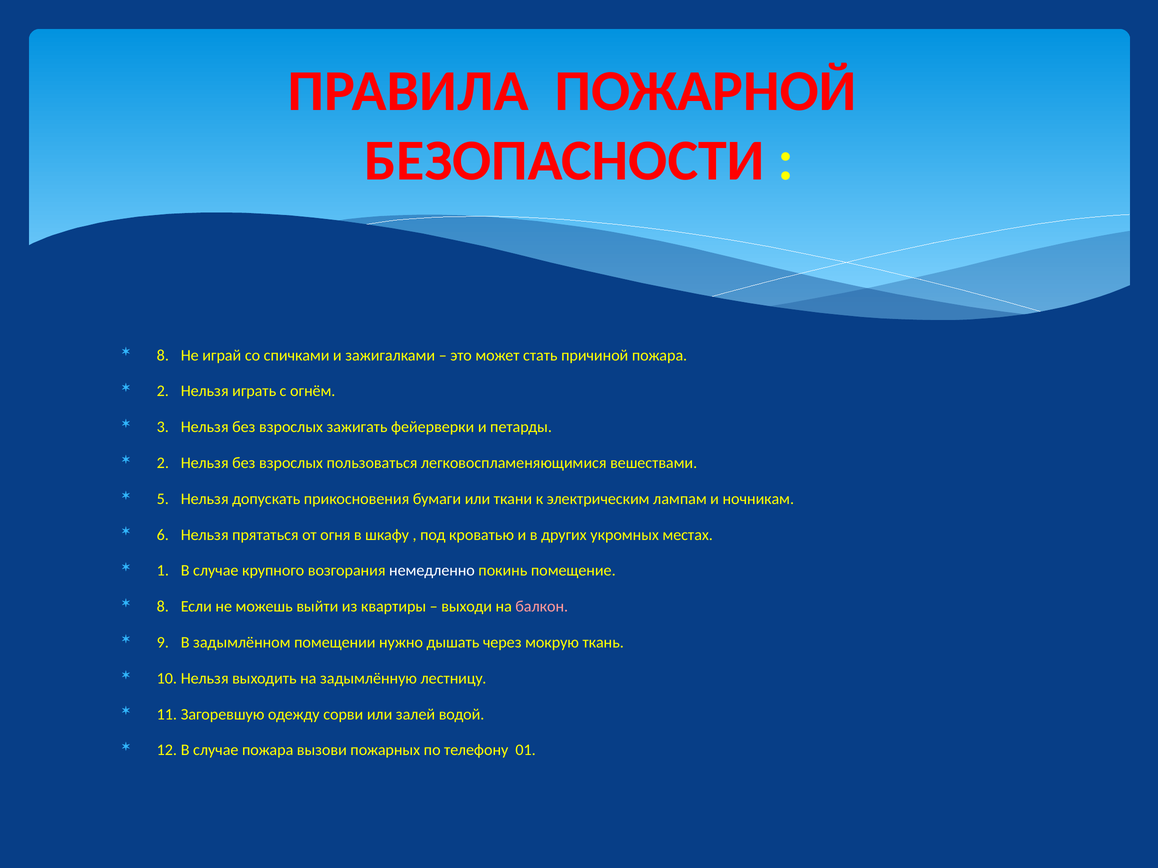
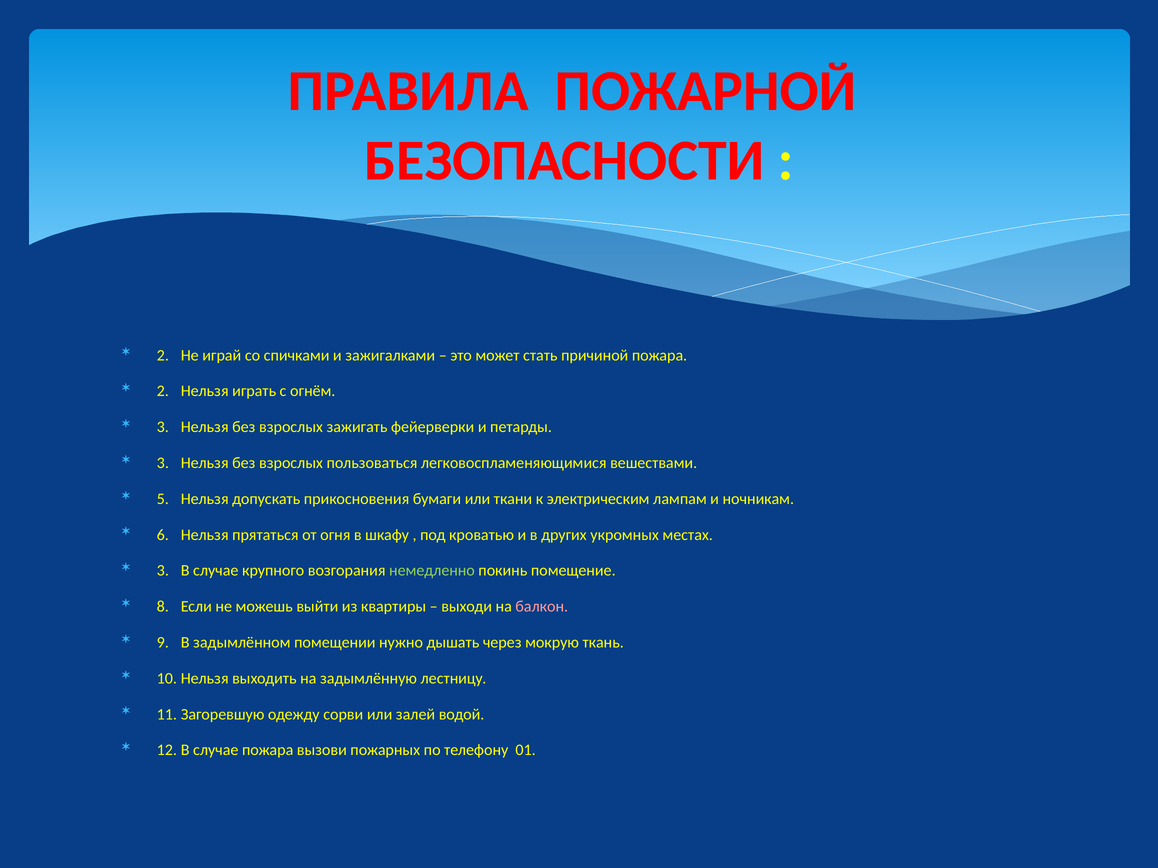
8 at (163, 355): 8 -> 2
2 at (163, 463): 2 -> 3
1 at (163, 571): 1 -> 3
немедленно colour: white -> light green
